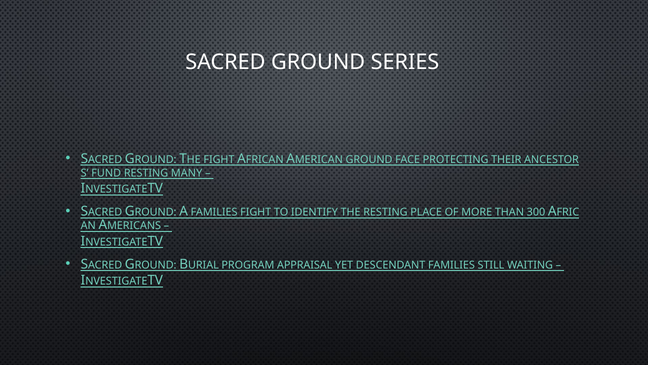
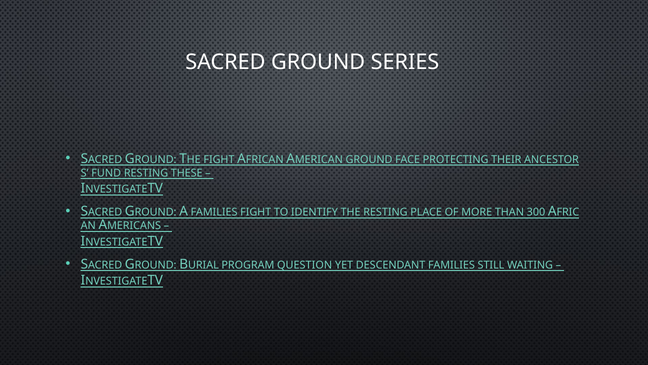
MANY: MANY -> THESE
APPRAISAL: APPRAISAL -> QUESTION
